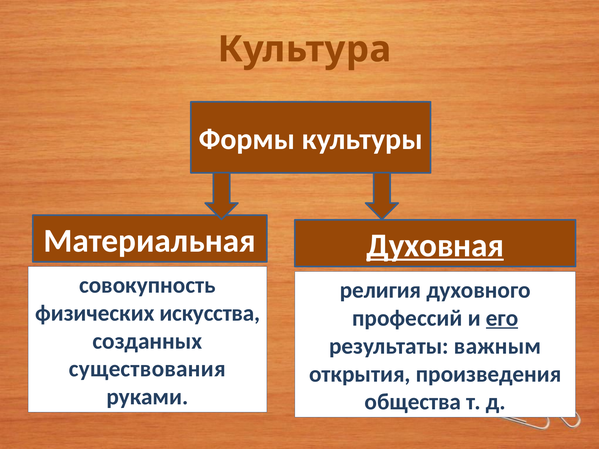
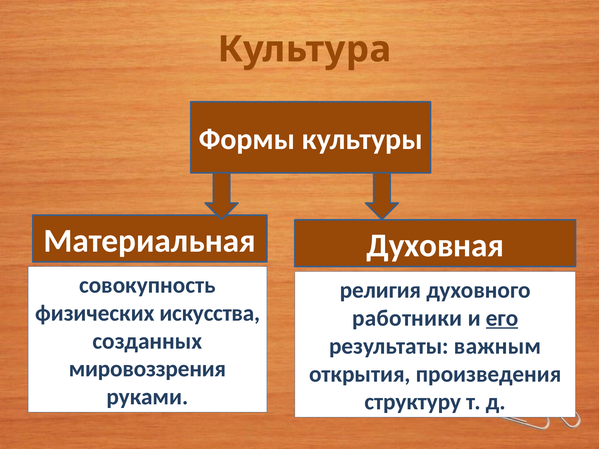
Духовная underline: present -> none
профессий: профессий -> работники
существования: существования -> мировоззрения
общества: общества -> структуру
